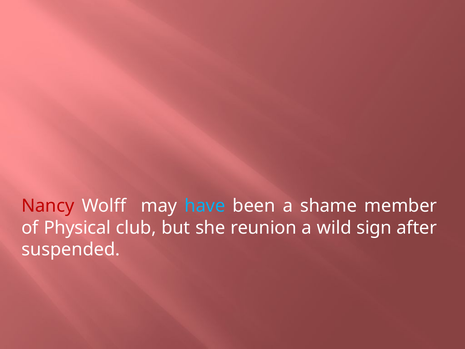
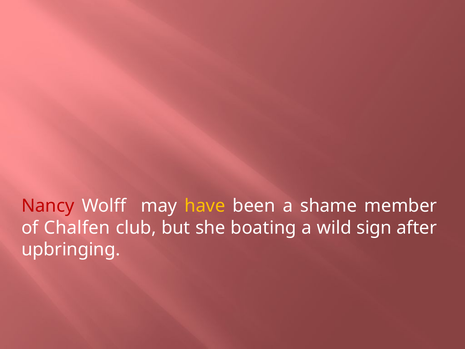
have colour: light blue -> yellow
Physical: Physical -> Chalfen
reunion: reunion -> boating
suspended: suspended -> upbringing
